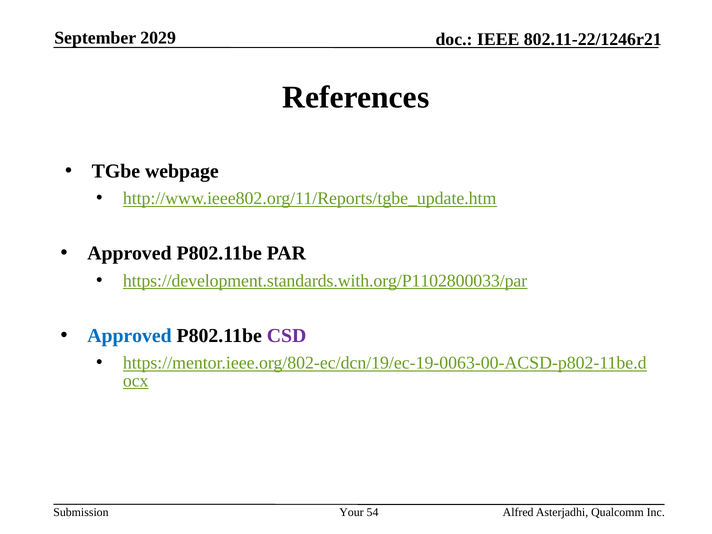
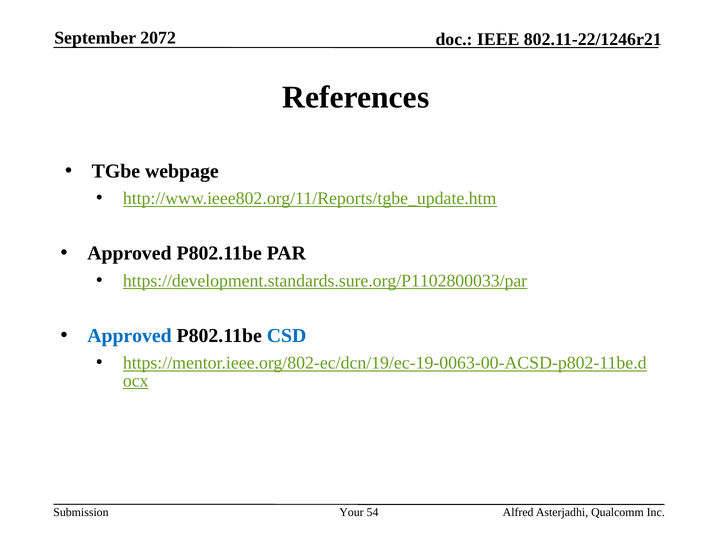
2029: 2029 -> 2072
https://development.standards.with.org/P1102800033/par: https://development.standards.with.org/P1102800033/par -> https://development.standards.sure.org/P1102800033/par
CSD colour: purple -> blue
